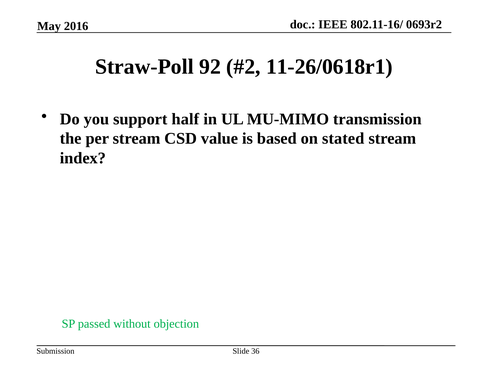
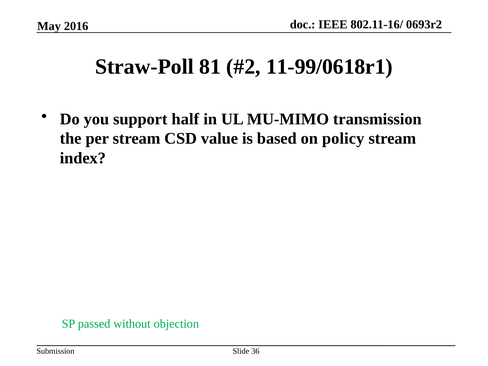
92: 92 -> 81
11-26/0618r1: 11-26/0618r1 -> 11-99/0618r1
stated: stated -> policy
